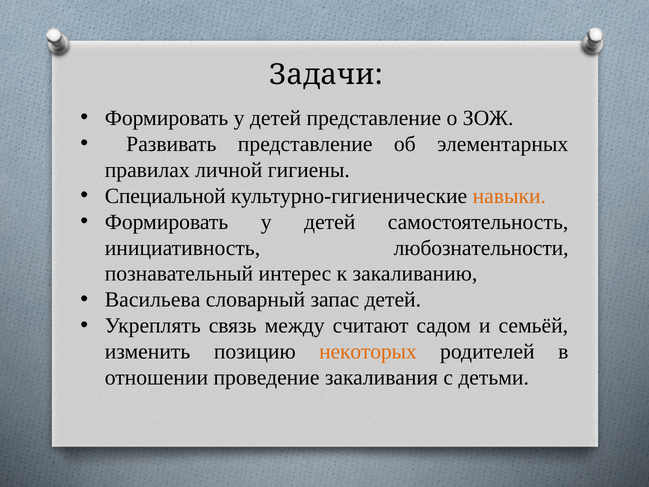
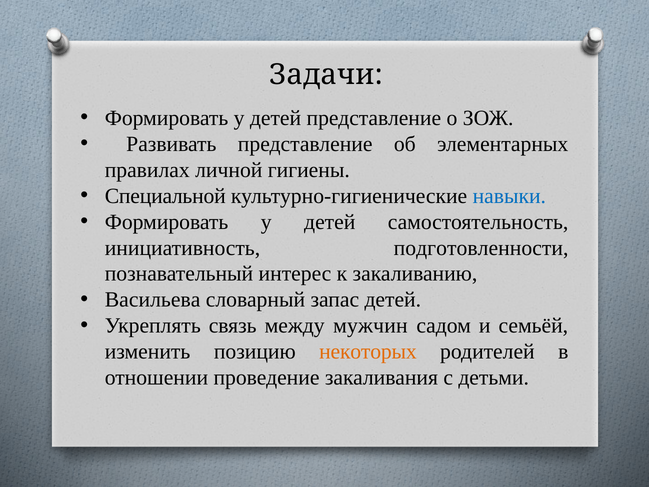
навыки colour: orange -> blue
любознательности: любознательности -> подготовленности
считают: считают -> мужчин
